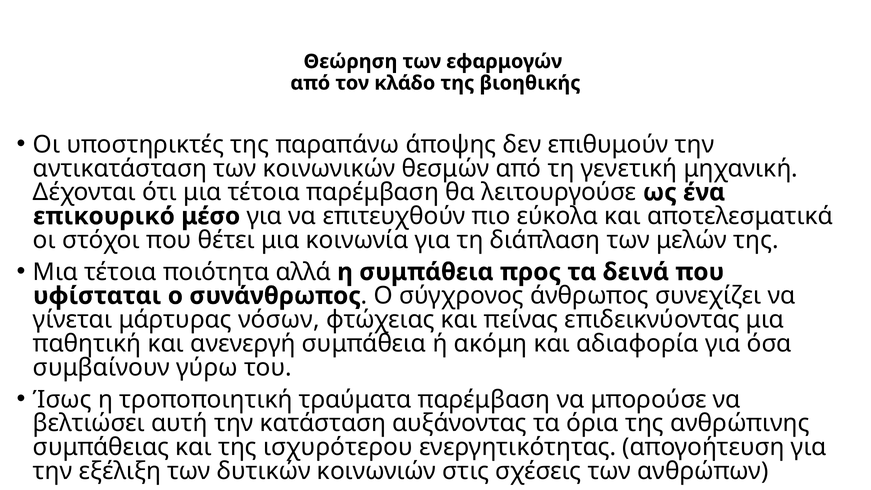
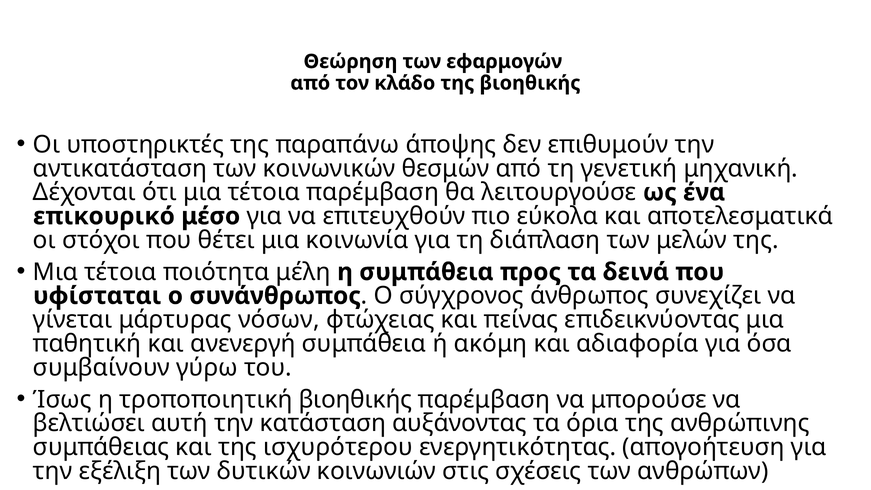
αλλά: αλλά -> μέλη
τροποποιητική τραύματα: τραύματα -> βιοηθικής
